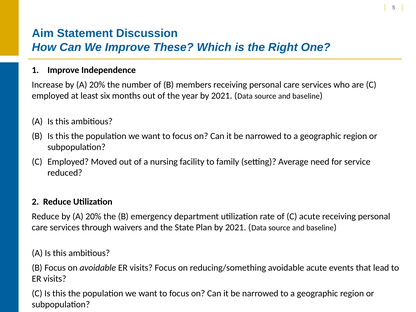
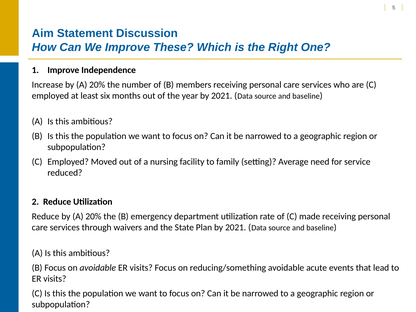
C acute: acute -> made
